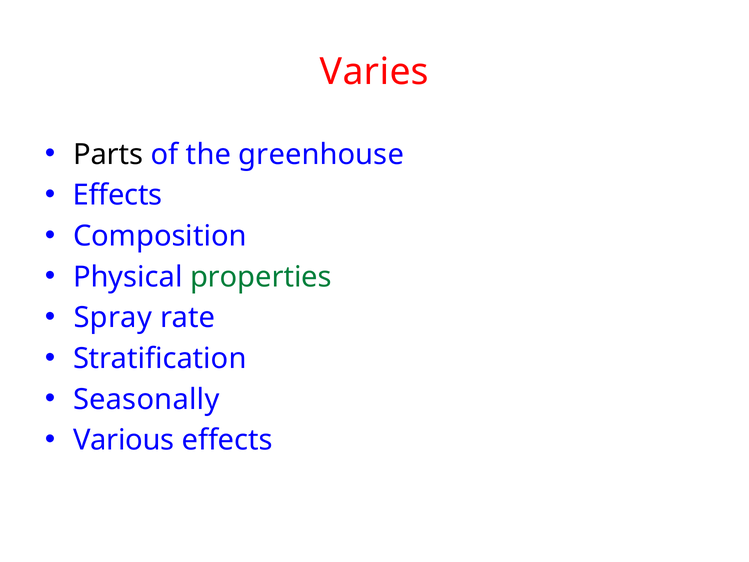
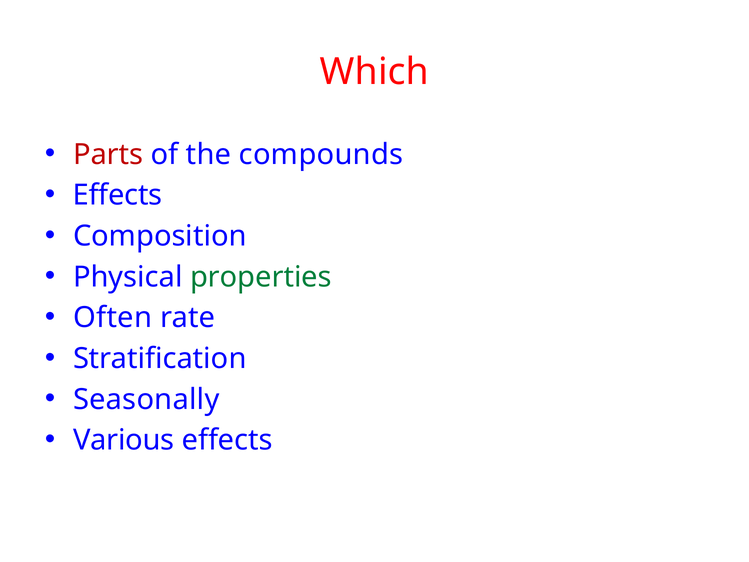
Varies: Varies -> Which
Parts colour: black -> red
greenhouse: greenhouse -> compounds
Spray: Spray -> Often
